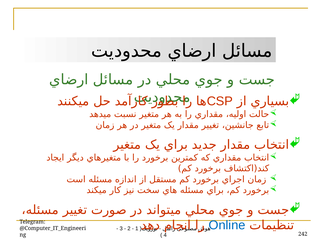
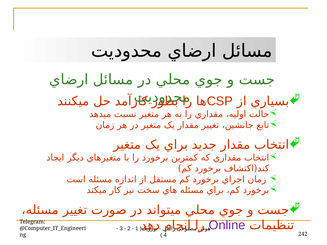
Online colour: blue -> purple
